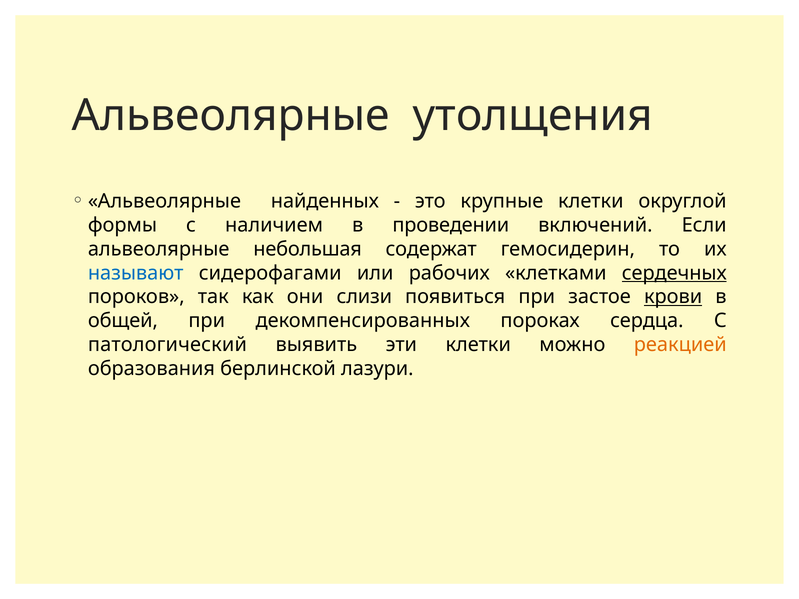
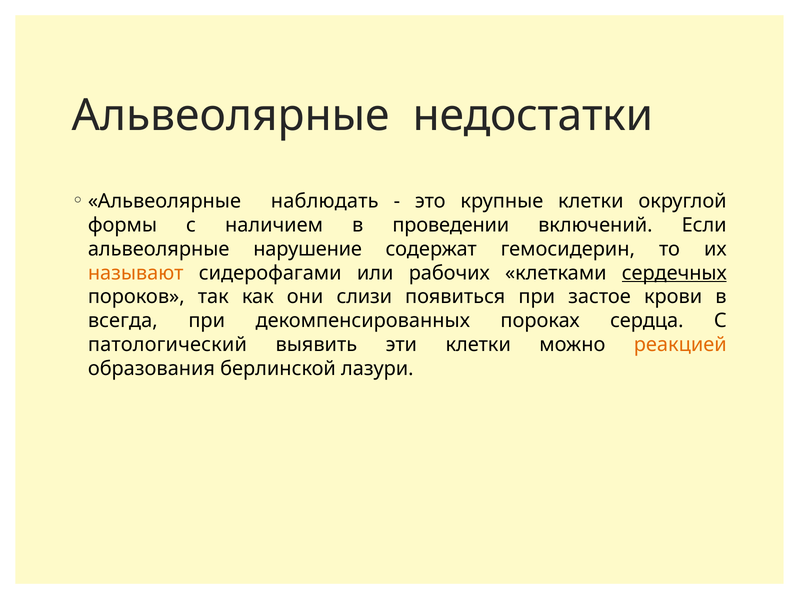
утолщения: утолщения -> недостатки
найденных: найденных -> наблюдать
небольшая: небольшая -> нарушение
называют colour: blue -> orange
крови underline: present -> none
общей: общей -> всегда
